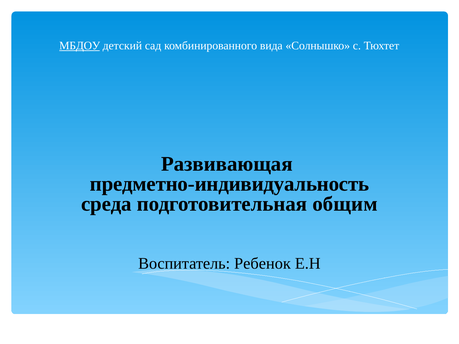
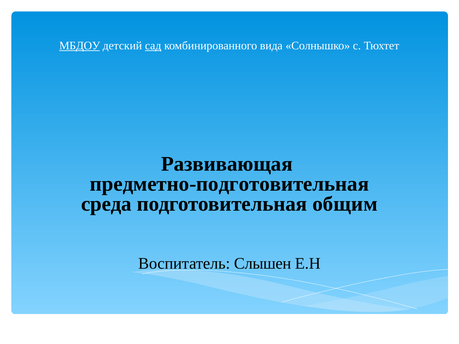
сад underline: none -> present
предметно-индивидуальность: предметно-индивидуальность -> предметно-подготовительная
Ребенок: Ребенок -> Слышен
